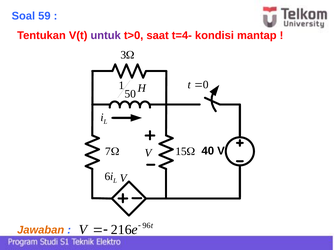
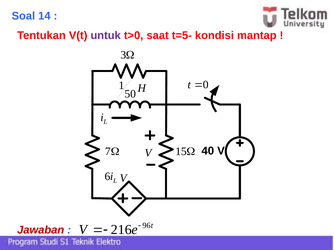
59: 59 -> 14
t=4-: t=4- -> t=5-
Jawaban colour: orange -> red
